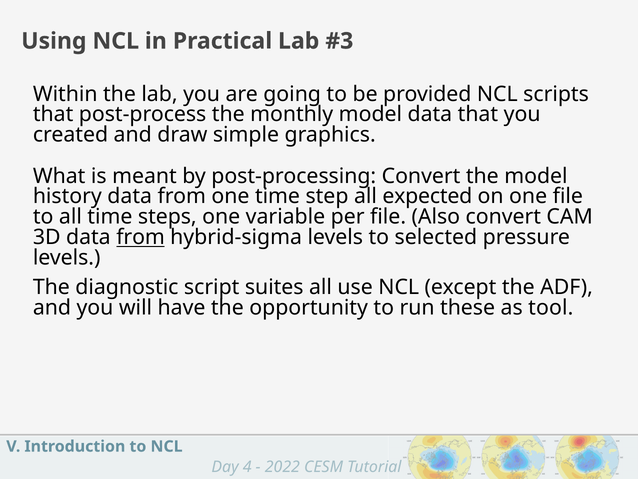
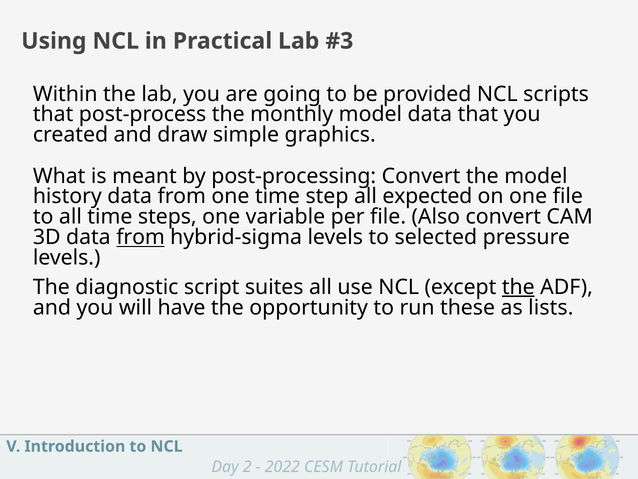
the at (518, 287) underline: none -> present
tool: tool -> lists
4: 4 -> 2
